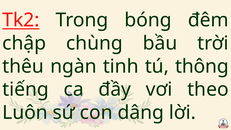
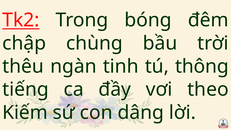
Luôn: Luôn -> Kiếm
